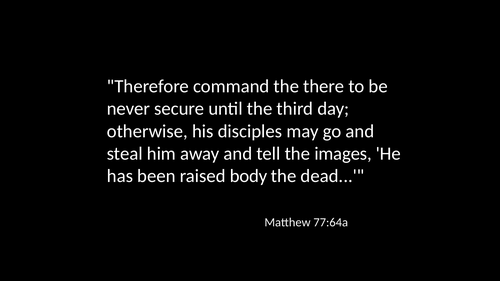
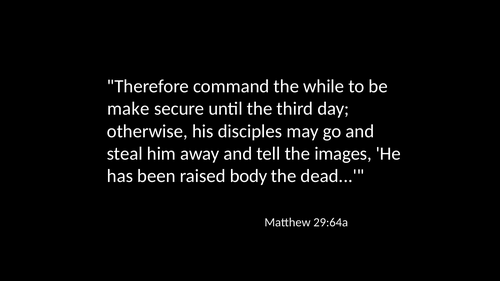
there: there -> while
never: never -> make
77:64a: 77:64a -> 29:64a
